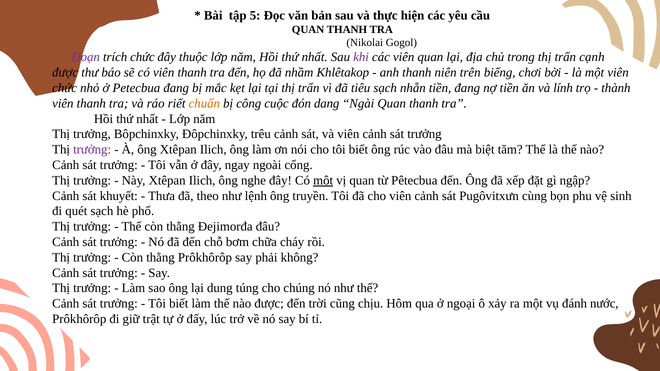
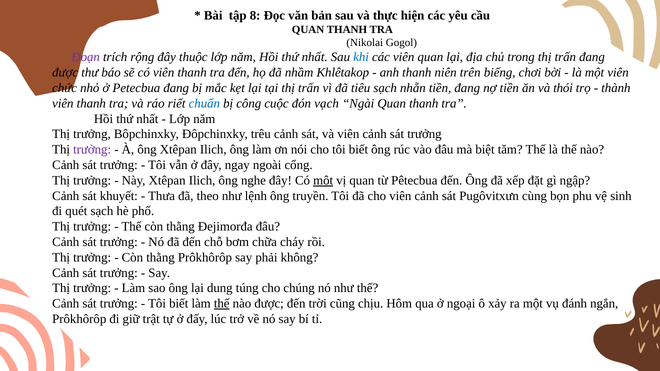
5: 5 -> 8
trích chức: chức -> rộng
khi colour: purple -> blue
trấn cạnh: cạnh -> đang
lính: lính -> thói
chuẩn colour: orange -> blue
dang: dang -> vạch
thế at (222, 304) underline: none -> present
nước: nước -> ngắn
